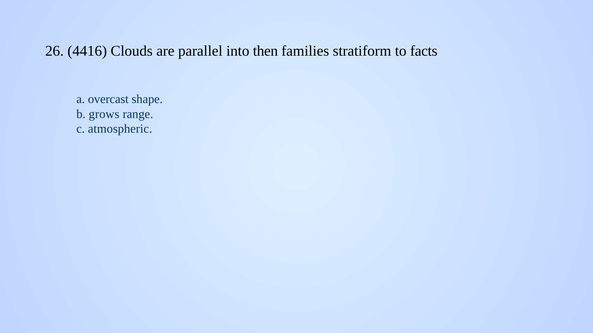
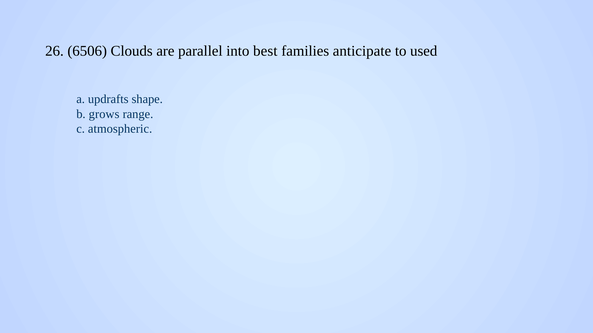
4416: 4416 -> 6506
then: then -> best
stratiform: stratiform -> anticipate
facts: facts -> used
overcast: overcast -> updrafts
